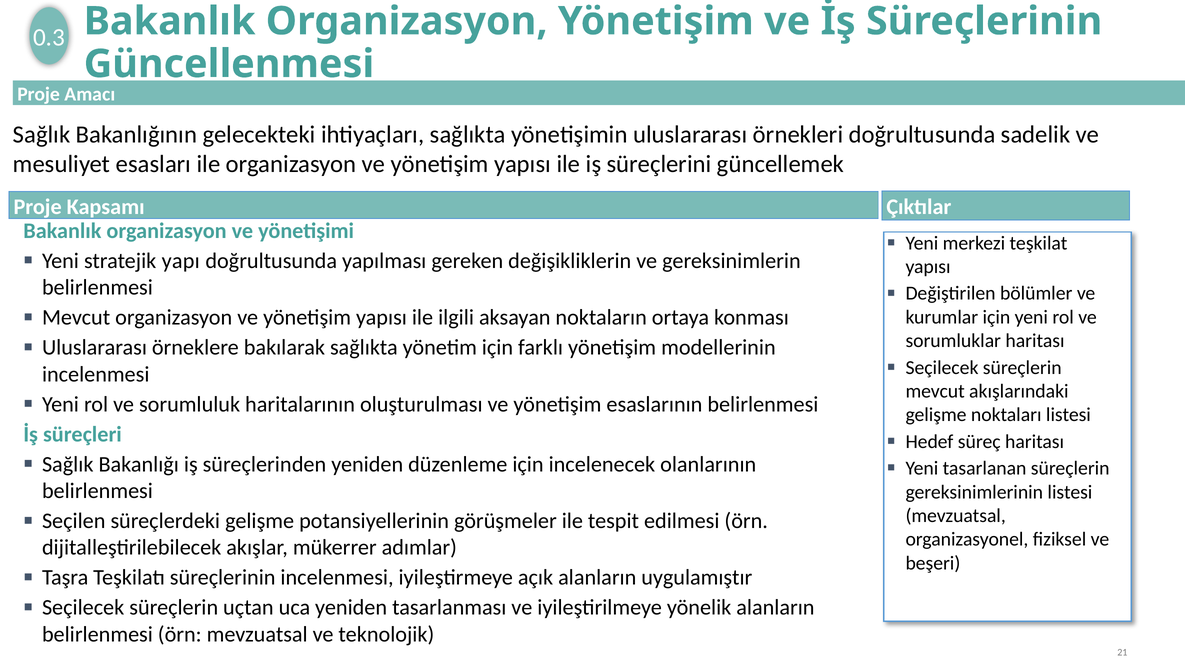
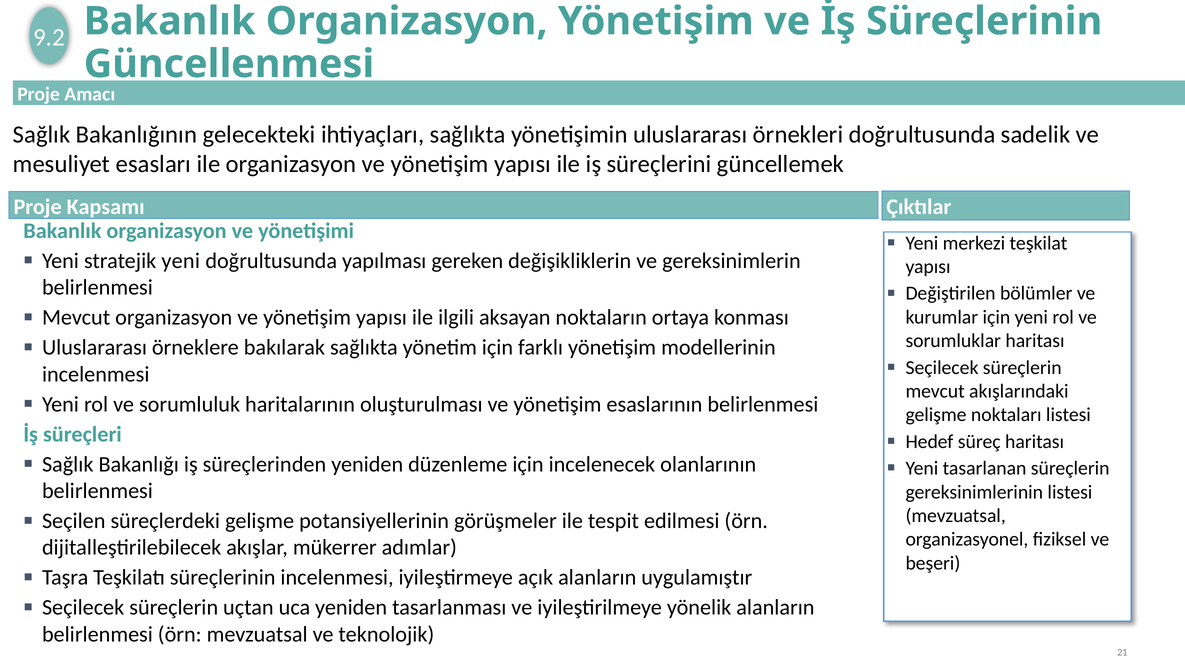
0.3: 0.3 -> 9.2
stratejik yapı: yapı -> yeni
